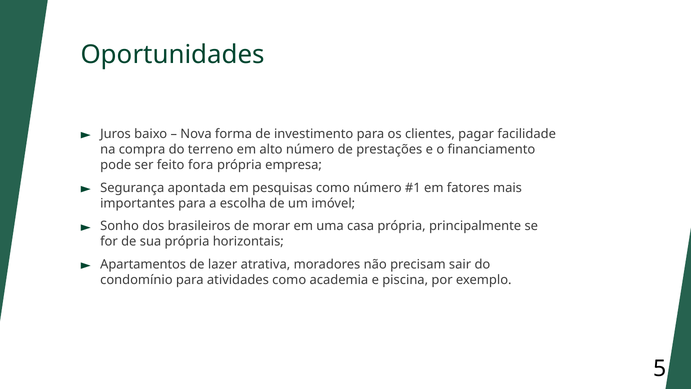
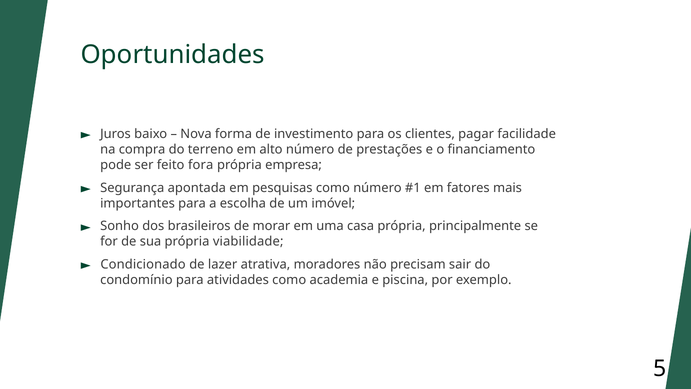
horizontais: horizontais -> viabilidade
Apartamentos: Apartamentos -> Condicionado
